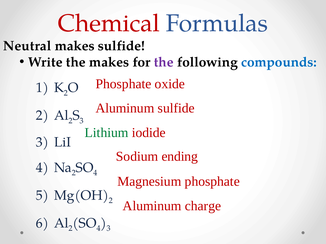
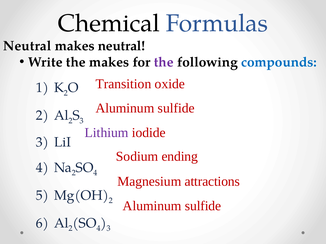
Chemical colour: red -> black
makes sulfide: sulfide -> neutral
Phosphate at (123, 84): Phosphate -> Transition
Lithium colour: green -> purple
Magnesium phosphate: phosphate -> attractions
charge at (203, 206): charge -> sulfide
